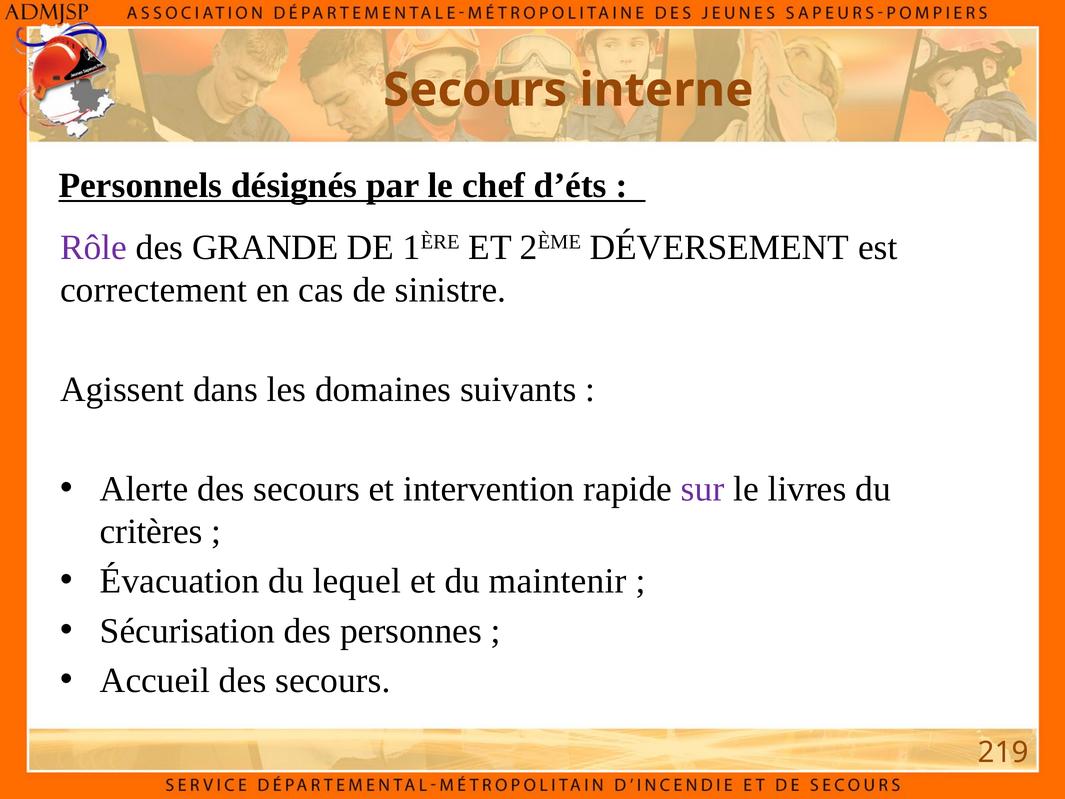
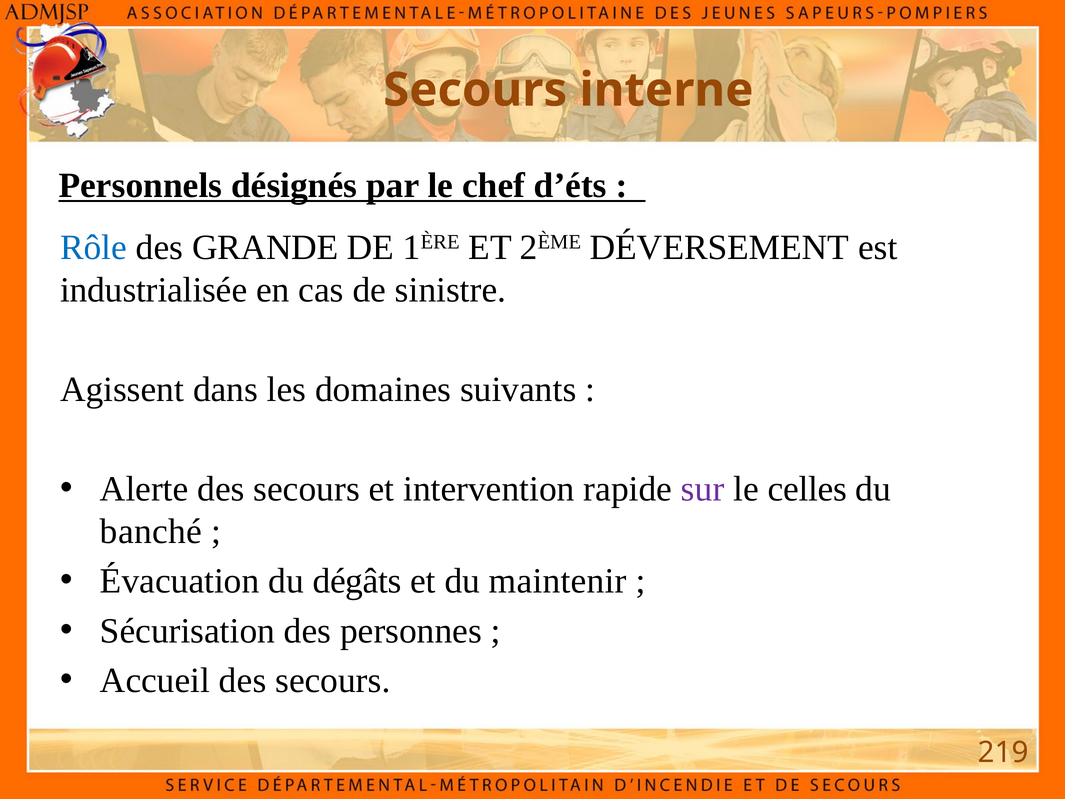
Rôle colour: purple -> blue
correctement: correctement -> industrialisée
livres: livres -> celles
critères: critères -> banché
lequel: lequel -> dégâts
